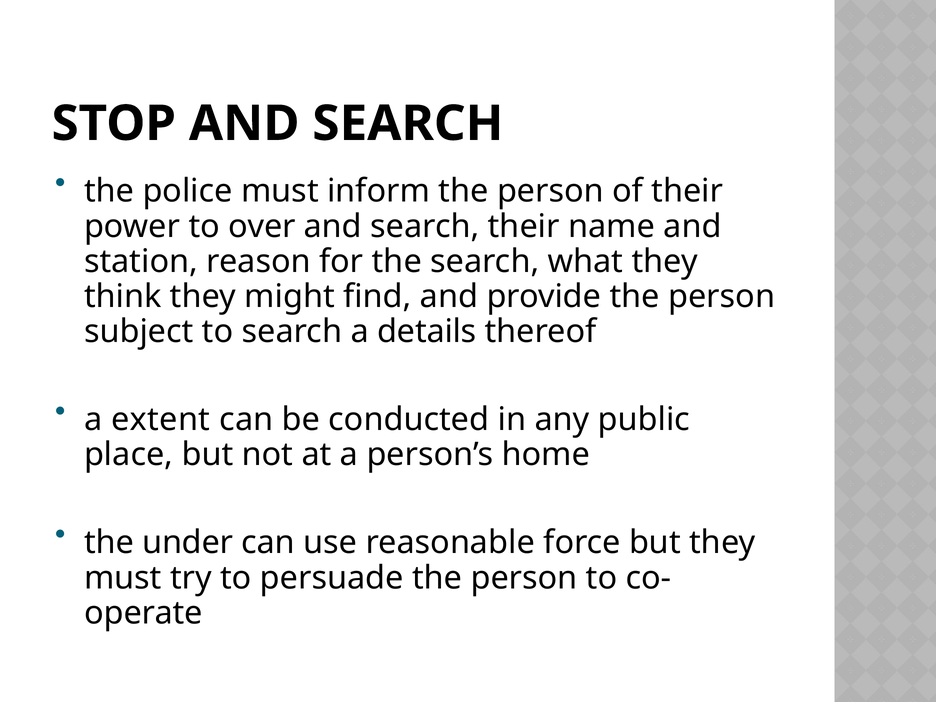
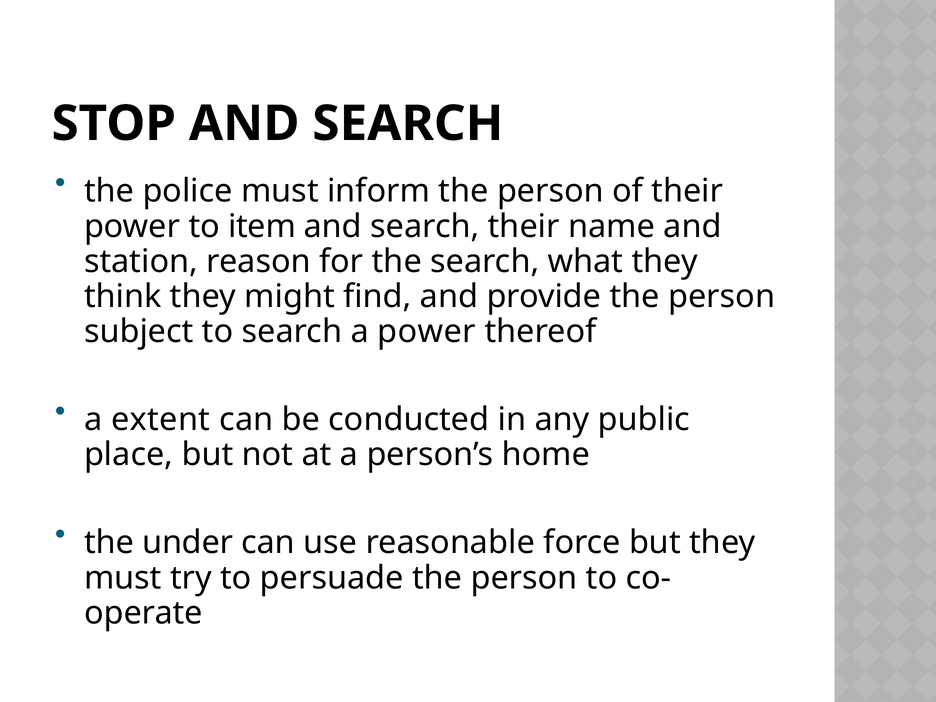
over: over -> item
a details: details -> power
